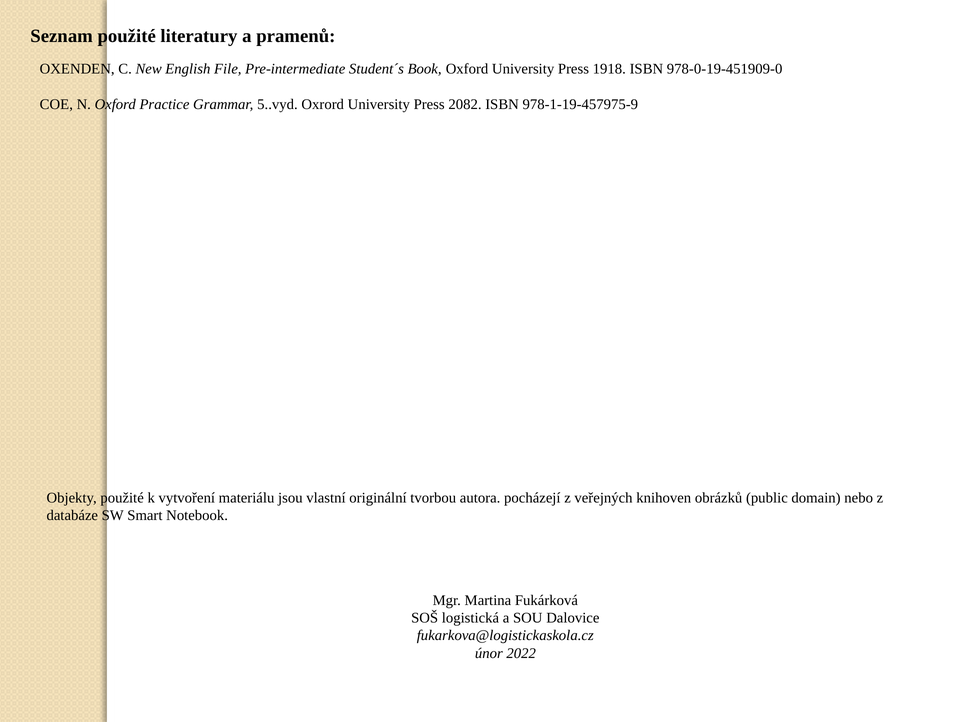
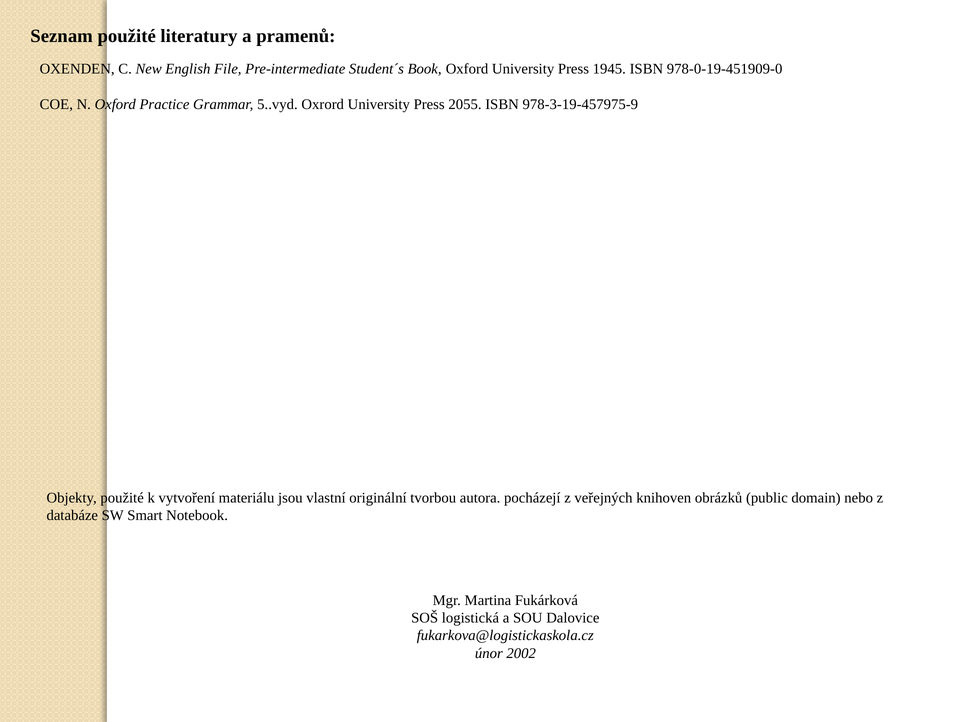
1918: 1918 -> 1945
2082: 2082 -> 2055
978-1-19-457975-9: 978-1-19-457975-9 -> 978-3-19-457975-9
2022: 2022 -> 2002
